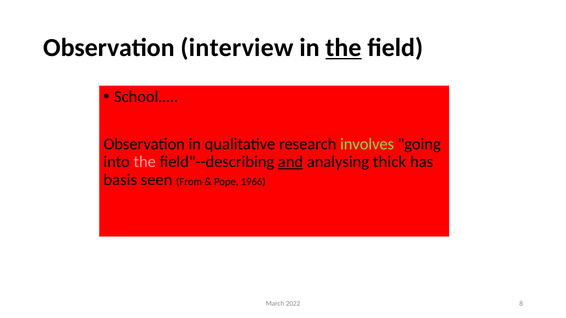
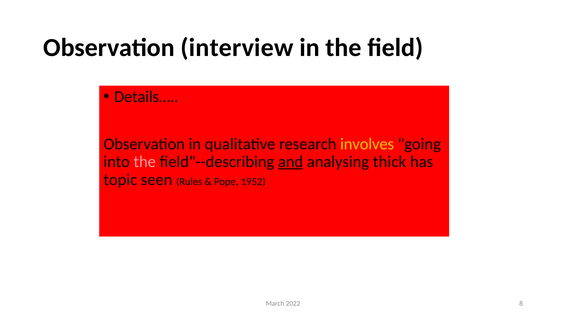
the at (344, 48) underline: present -> none
School…: School… -> Details…
involves colour: light green -> yellow
basis: basis -> topic
From: From -> Rules
1966: 1966 -> 1952
